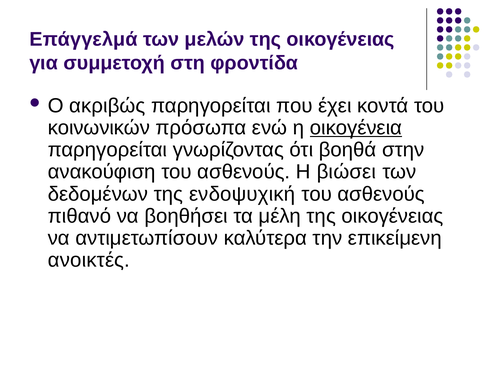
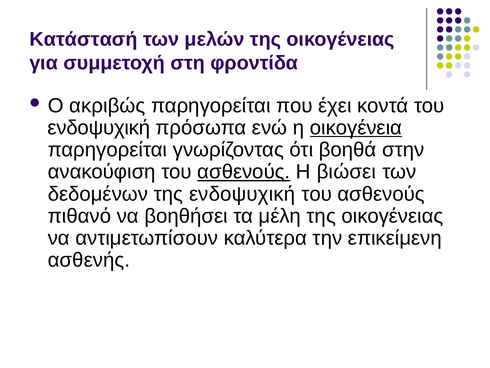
Επάγγελμά: Επάγγελμά -> Κατάστασή
κοινωνικών at (99, 128): κοινωνικών -> ενδοψυχική
ασθενούς at (244, 172) underline: none -> present
ανοικτές: ανοικτές -> ασθενής
